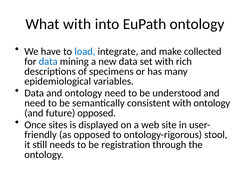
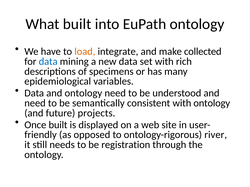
What with: with -> built
load colour: blue -> orange
future opposed: opposed -> projects
Once sites: sites -> built
stool: stool -> river
